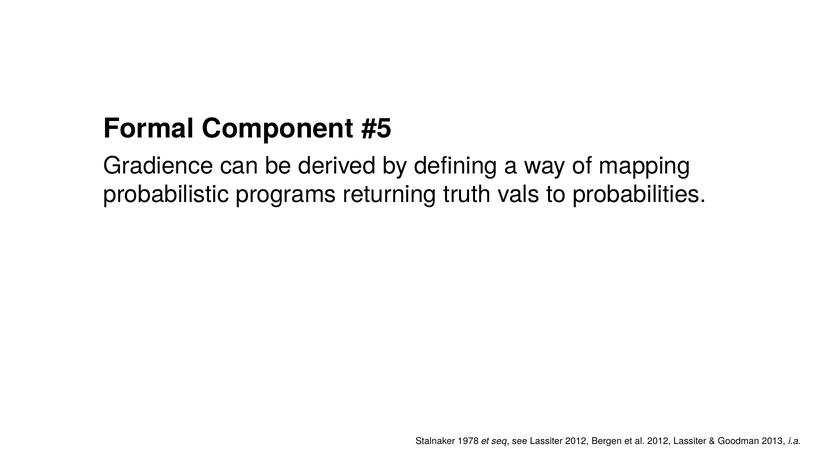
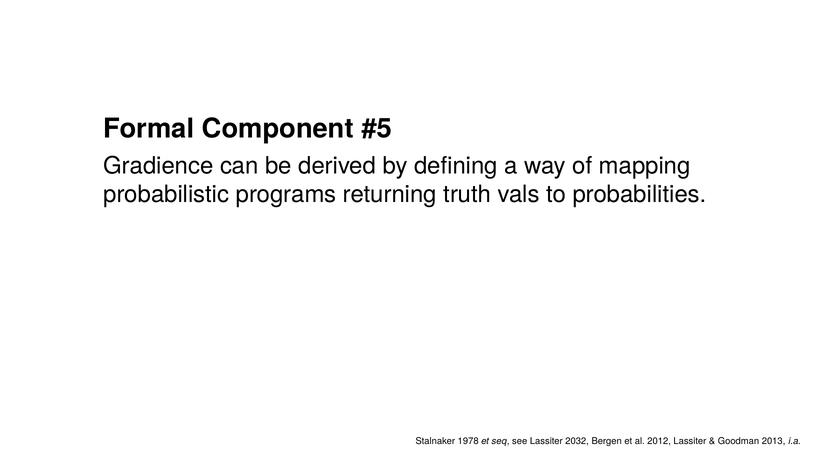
Lassiter 2012: 2012 -> 2032
